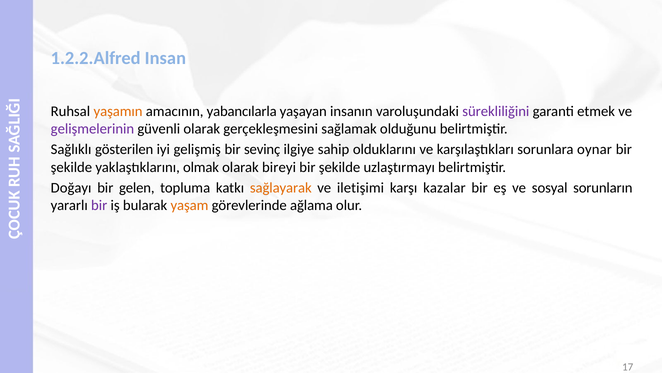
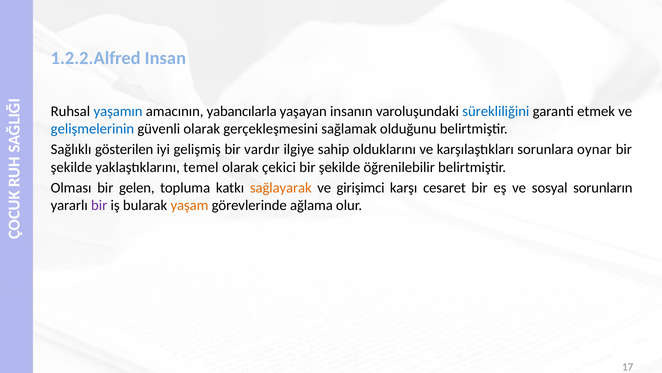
yaşamın colour: orange -> blue
sürekliliğini colour: purple -> blue
gelişmelerinin colour: purple -> blue
sevinç: sevinç -> vardır
olmak: olmak -> temel
bireyi: bireyi -> çekici
uzlaştırmayı: uzlaştırmayı -> öğrenilebilir
Doğayı: Doğayı -> Olması
iletişimi: iletişimi -> girişimci
kazalar: kazalar -> cesaret
